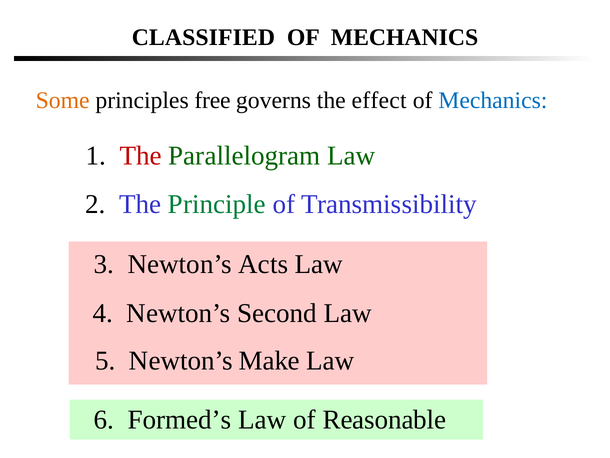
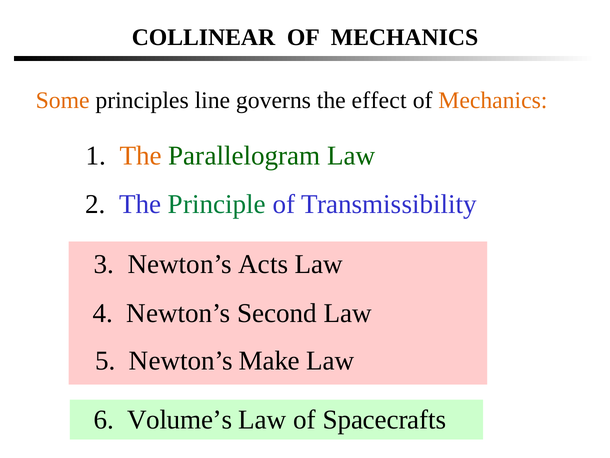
CLASSIFIED: CLASSIFIED -> COLLINEAR
free: free -> line
Mechanics at (493, 100) colour: blue -> orange
The at (141, 156) colour: red -> orange
Formed’s: Formed’s -> Volume’s
Reasonable: Reasonable -> Spacecrafts
